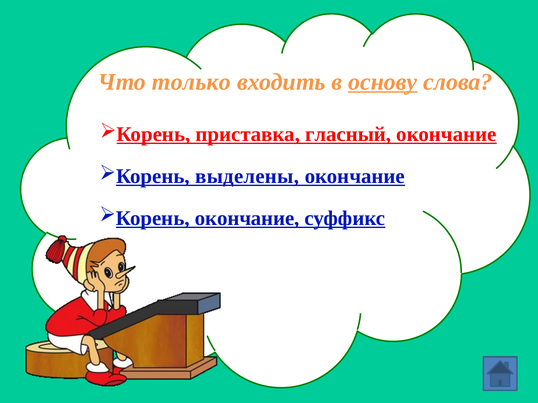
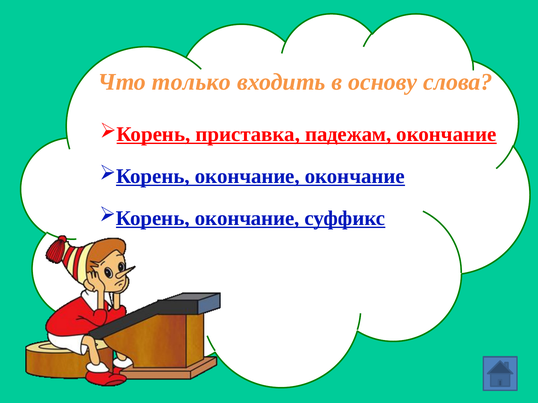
основу underline: present -> none
гласный: гласный -> падежам
выделены at (247, 176): выделены -> окончание
